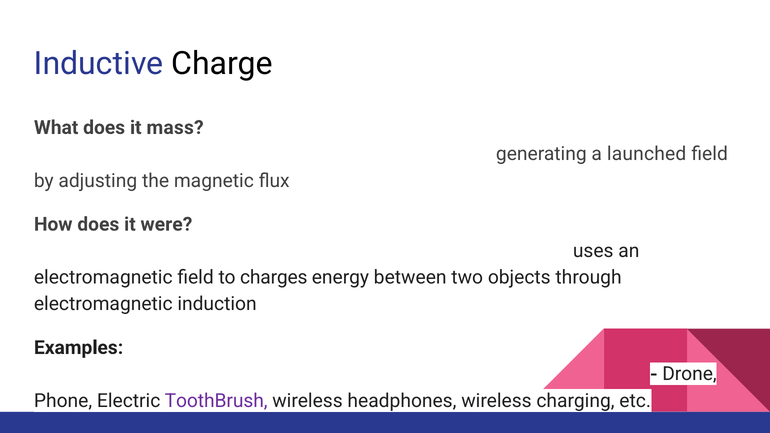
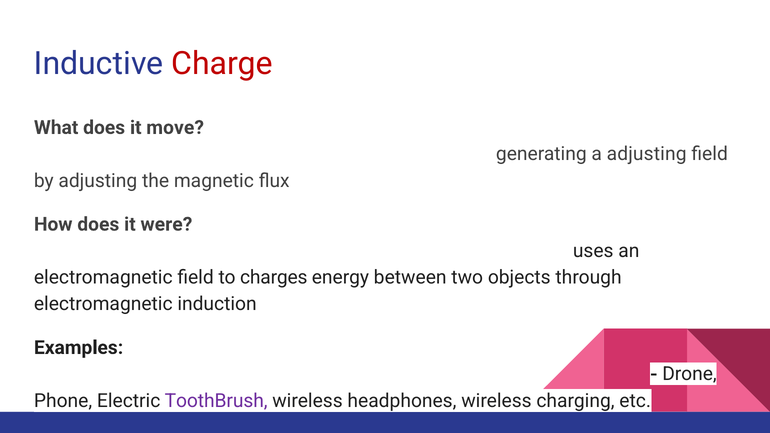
Charge colour: black -> red
mass: mass -> move
a launched: launched -> adjusting
